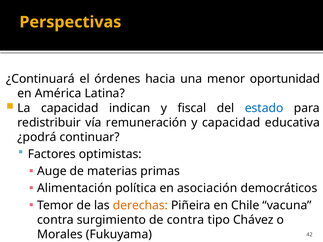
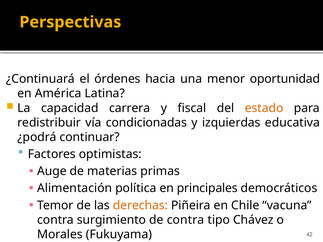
indican: indican -> carrera
estado colour: blue -> orange
remuneración: remuneración -> condicionadas
y capacidad: capacidad -> izquierdas
asociación: asociación -> principales
